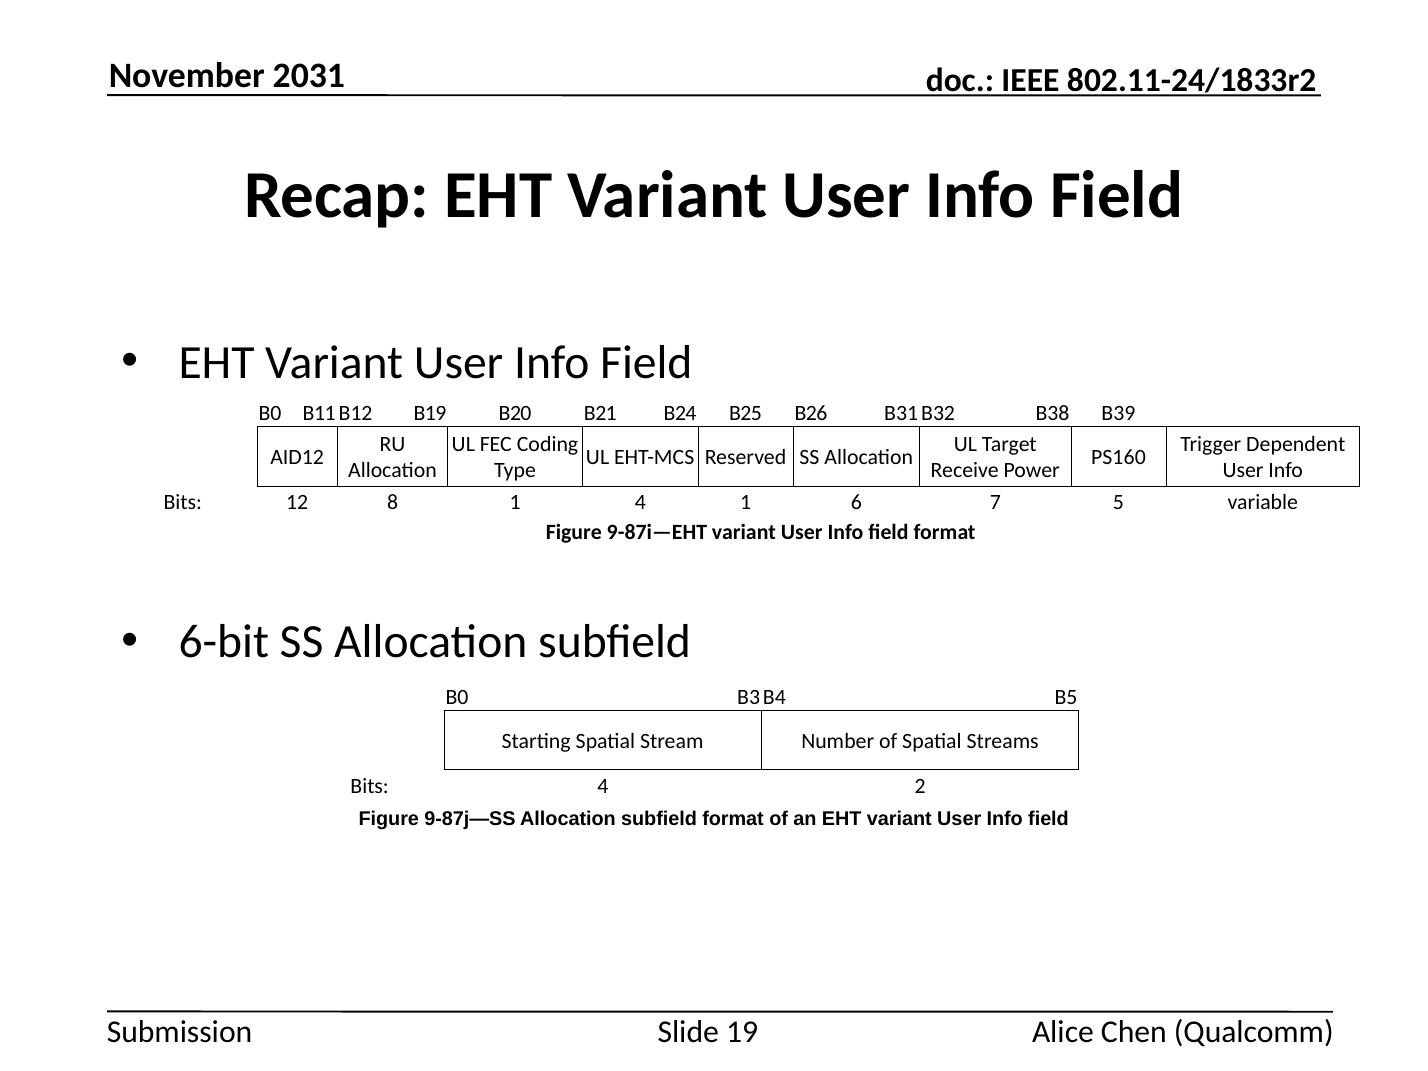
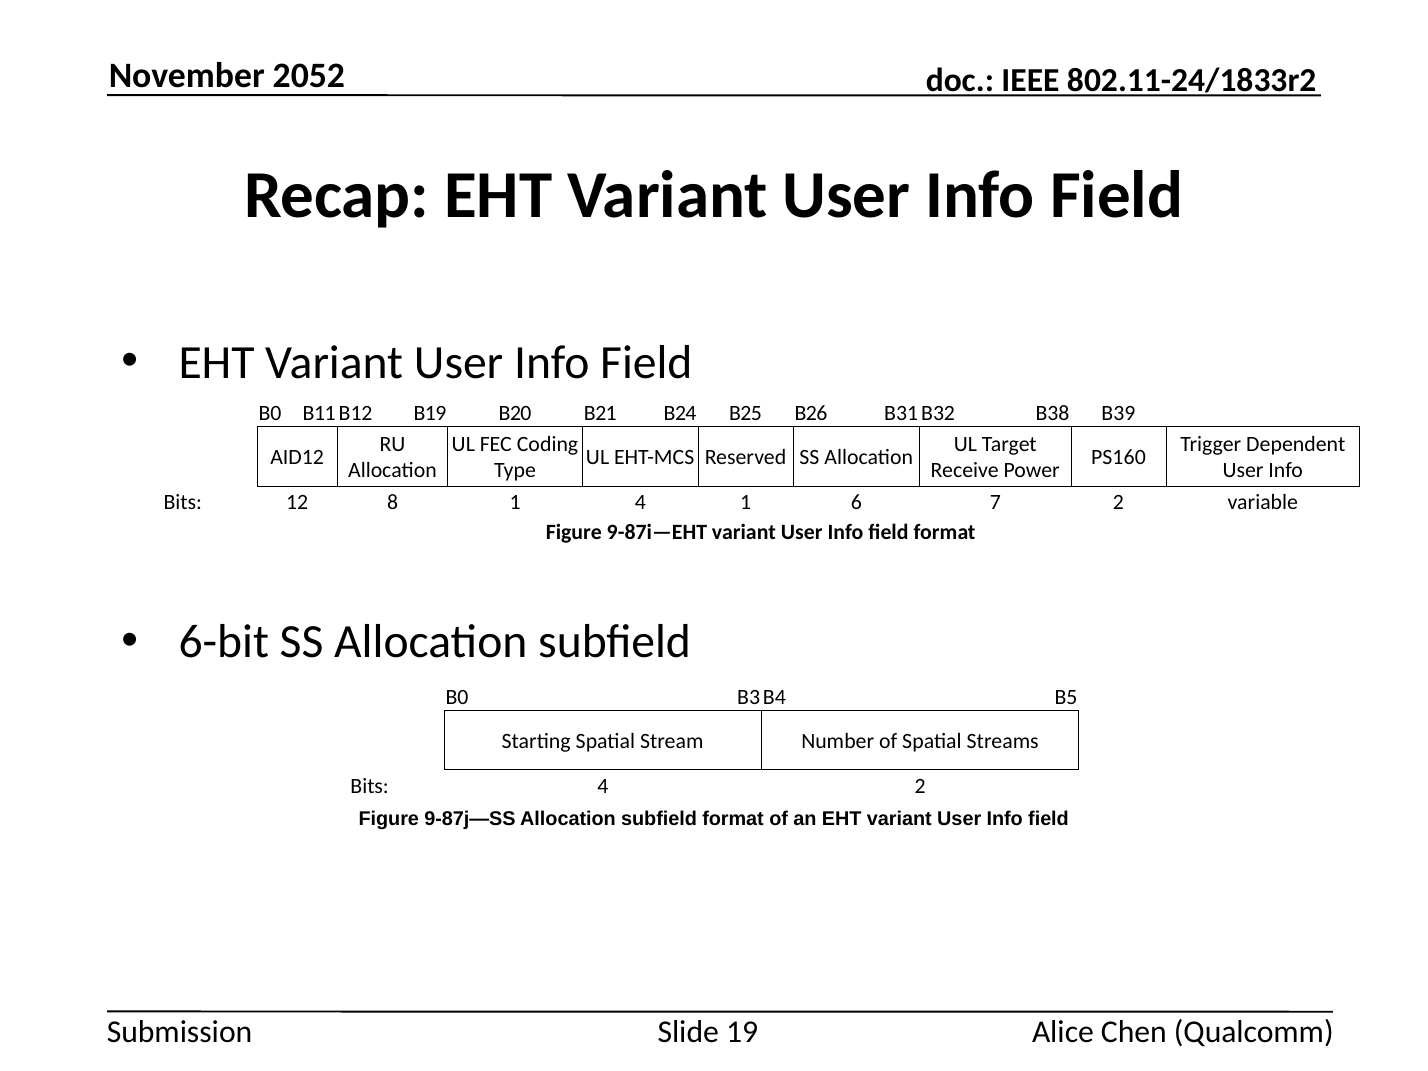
2031: 2031 -> 2052
7 5: 5 -> 2
